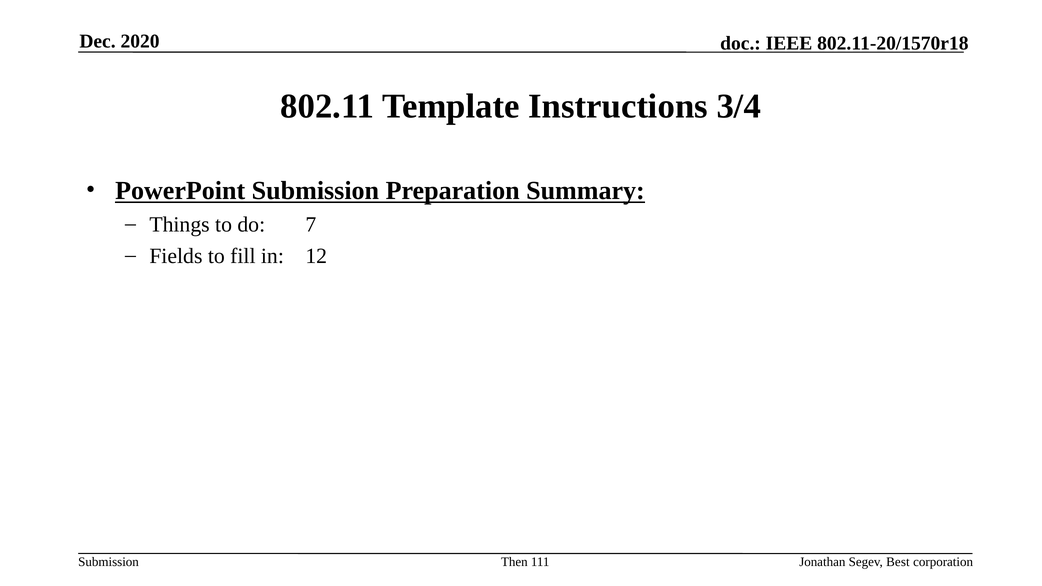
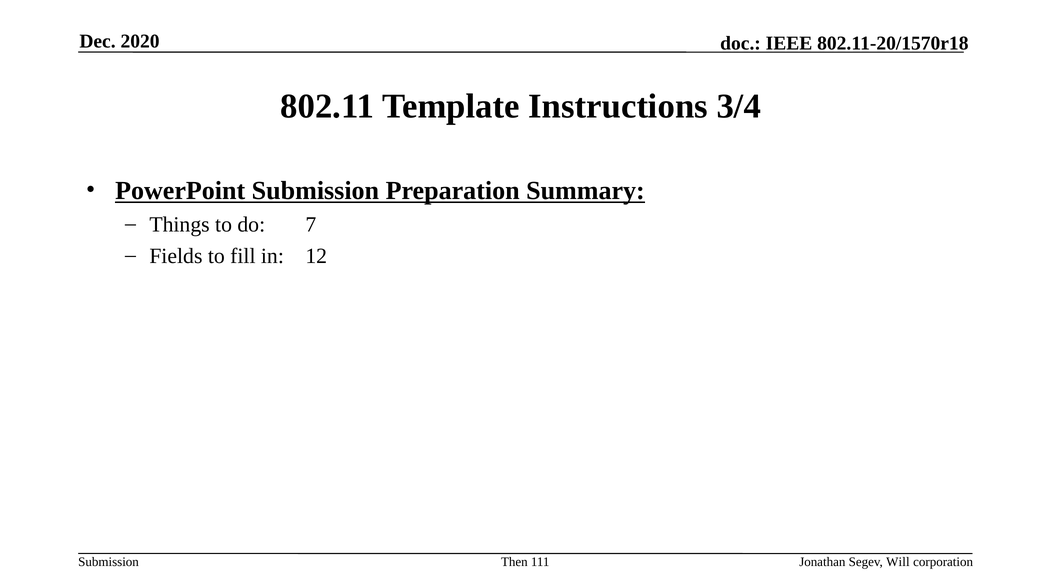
Best: Best -> Will
